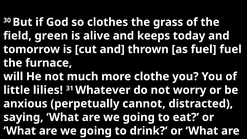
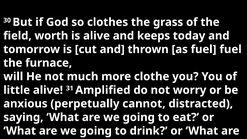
green: green -> worth
little lilies: lilies -> alive
Whatever: Whatever -> Amplified
